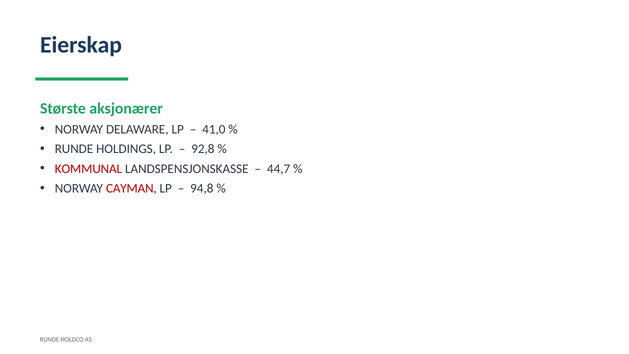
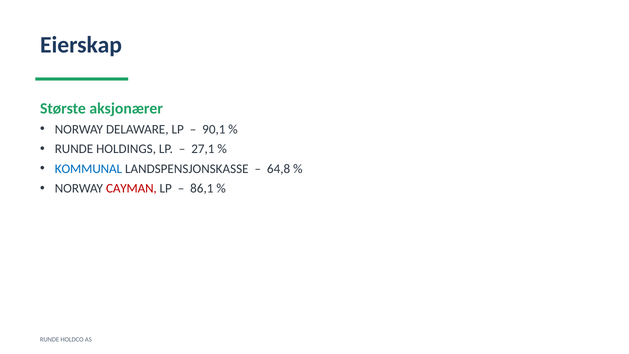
41,0: 41,0 -> 90,1
92,8: 92,8 -> 27,1
KOMMUNAL colour: red -> blue
44,7: 44,7 -> 64,8
94,8: 94,8 -> 86,1
